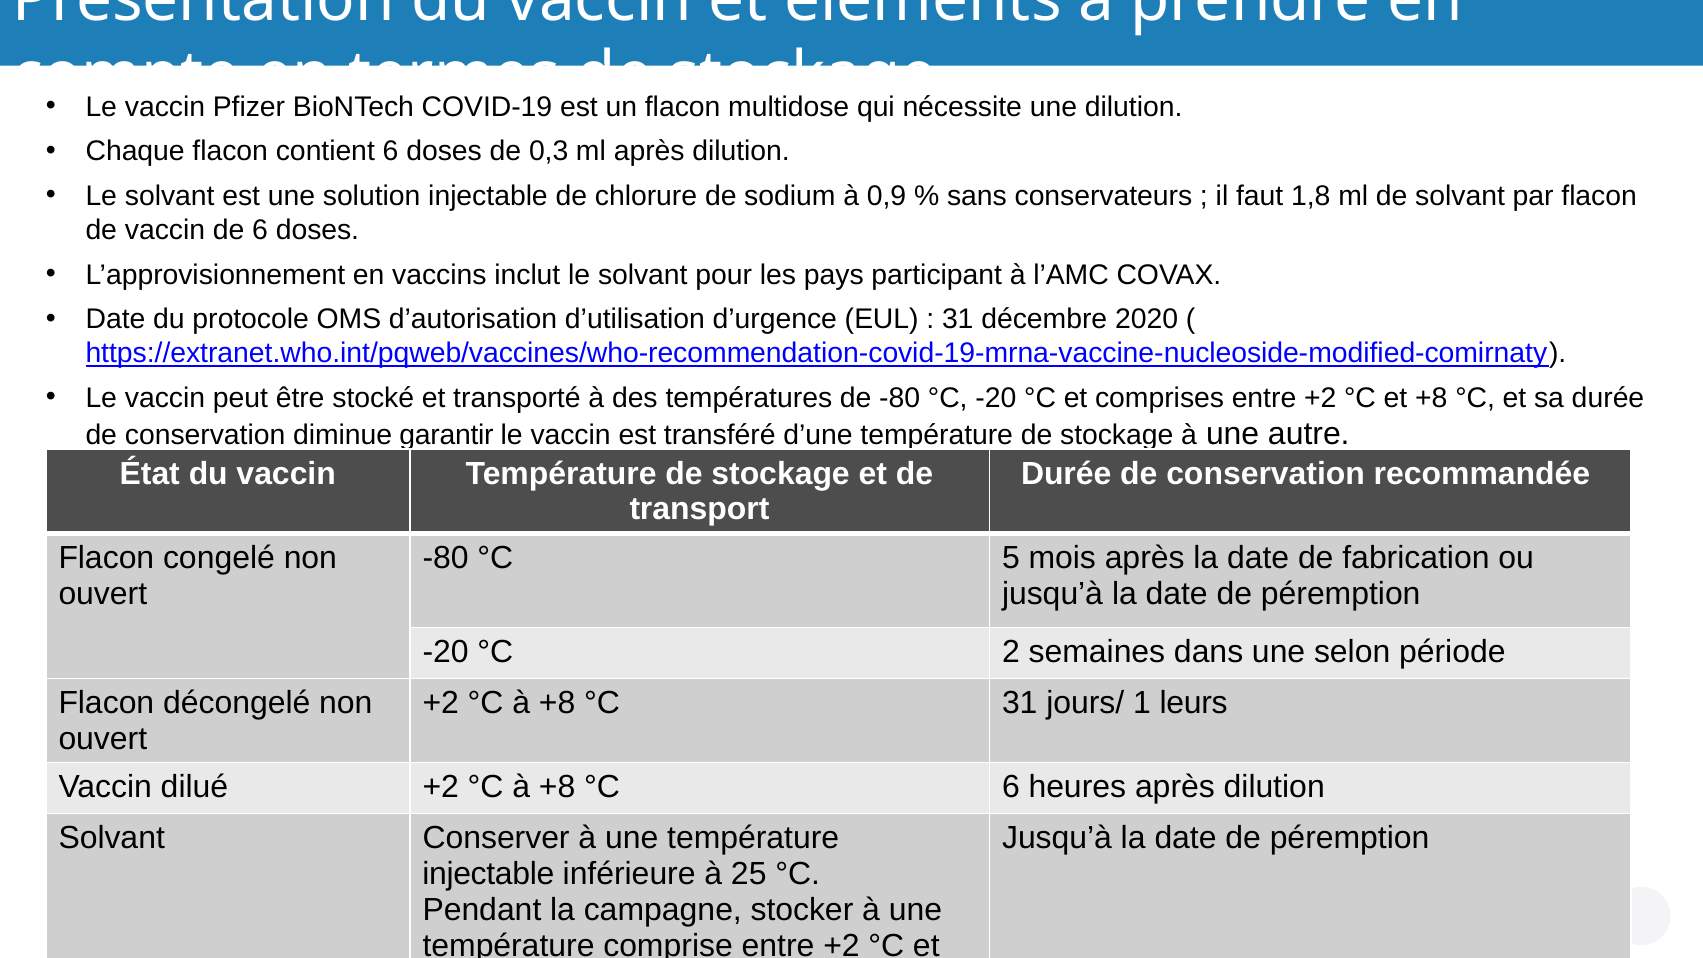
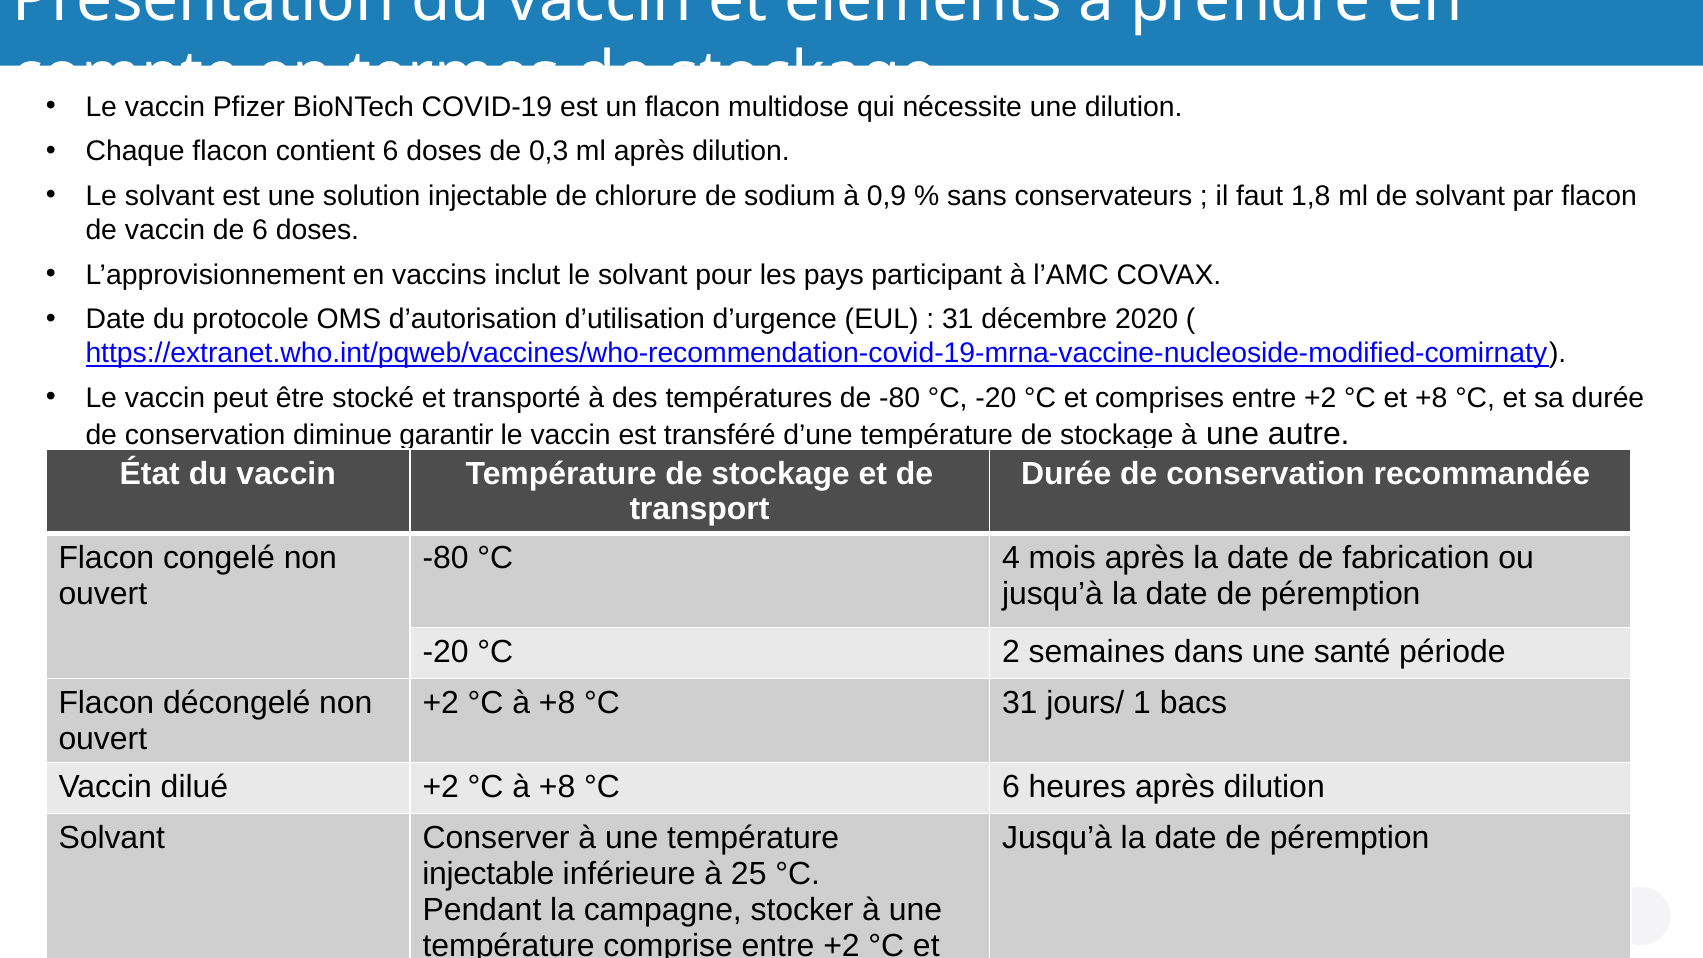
5: 5 -> 4
selon: selon -> santé
leurs: leurs -> bacs
